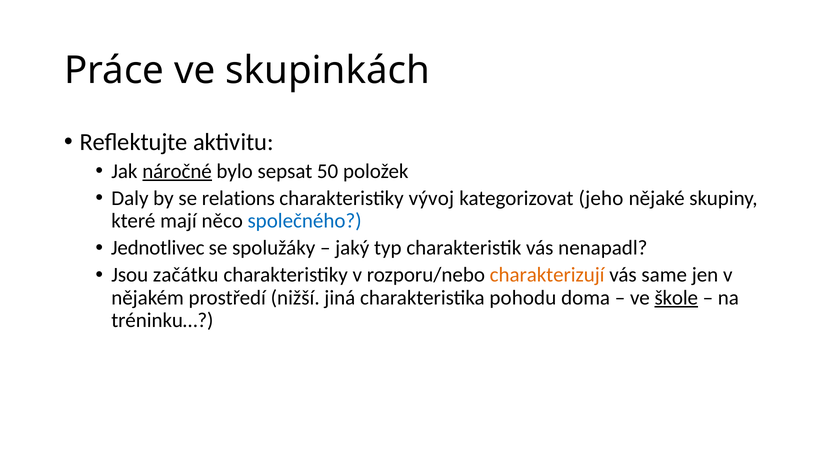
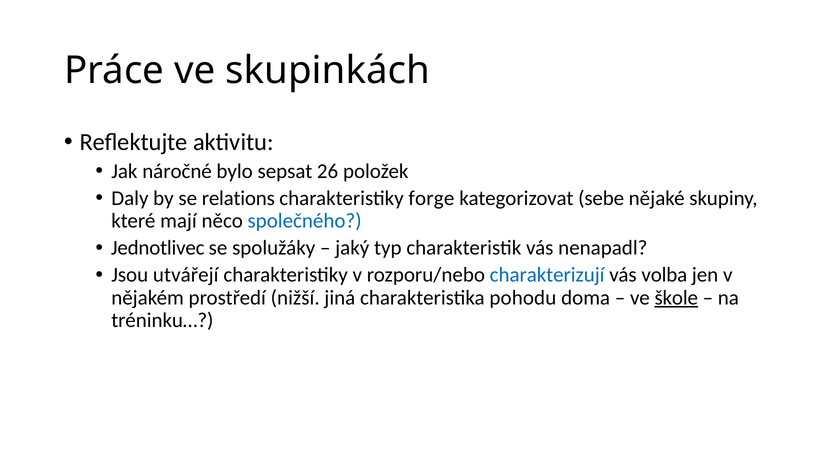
náročné underline: present -> none
50: 50 -> 26
vývoj: vývoj -> forge
jeho: jeho -> sebe
začátku: začátku -> utvářejí
charakterizují colour: orange -> blue
same: same -> volba
